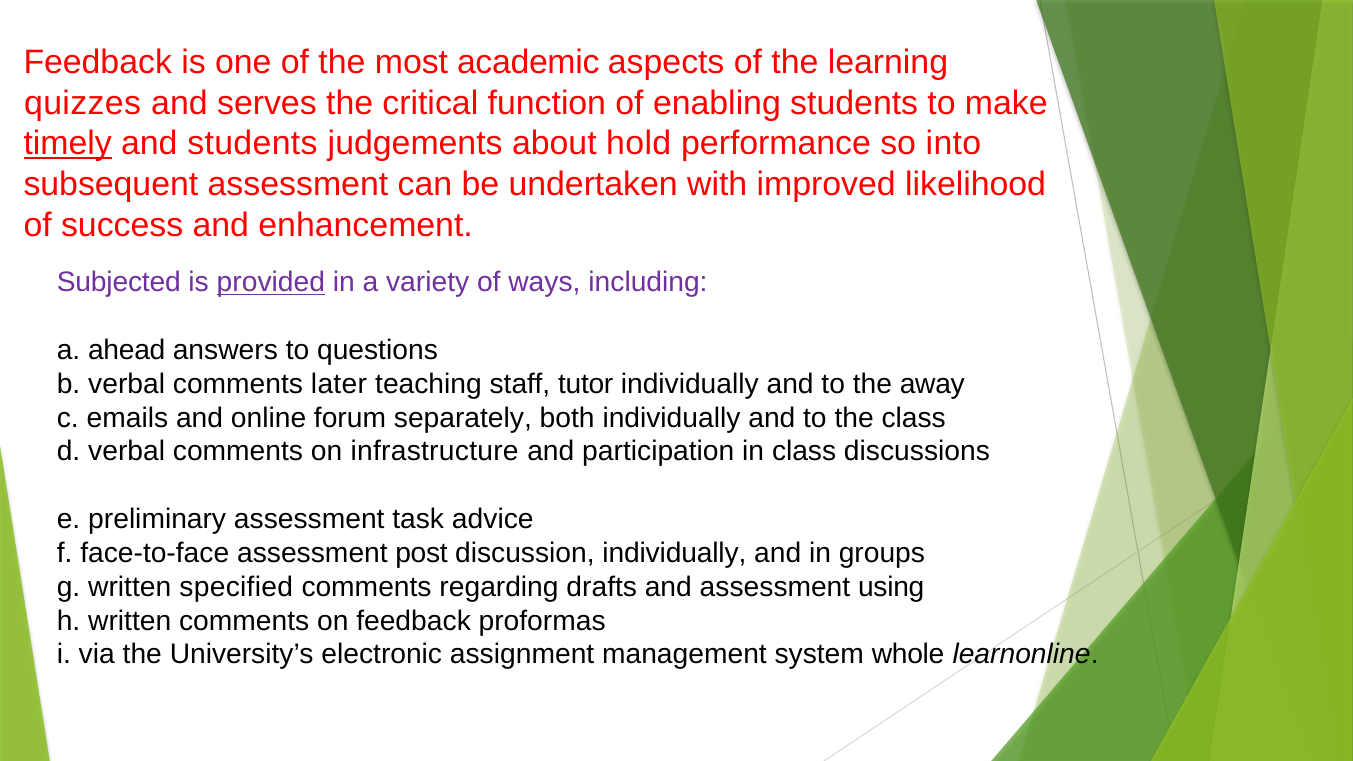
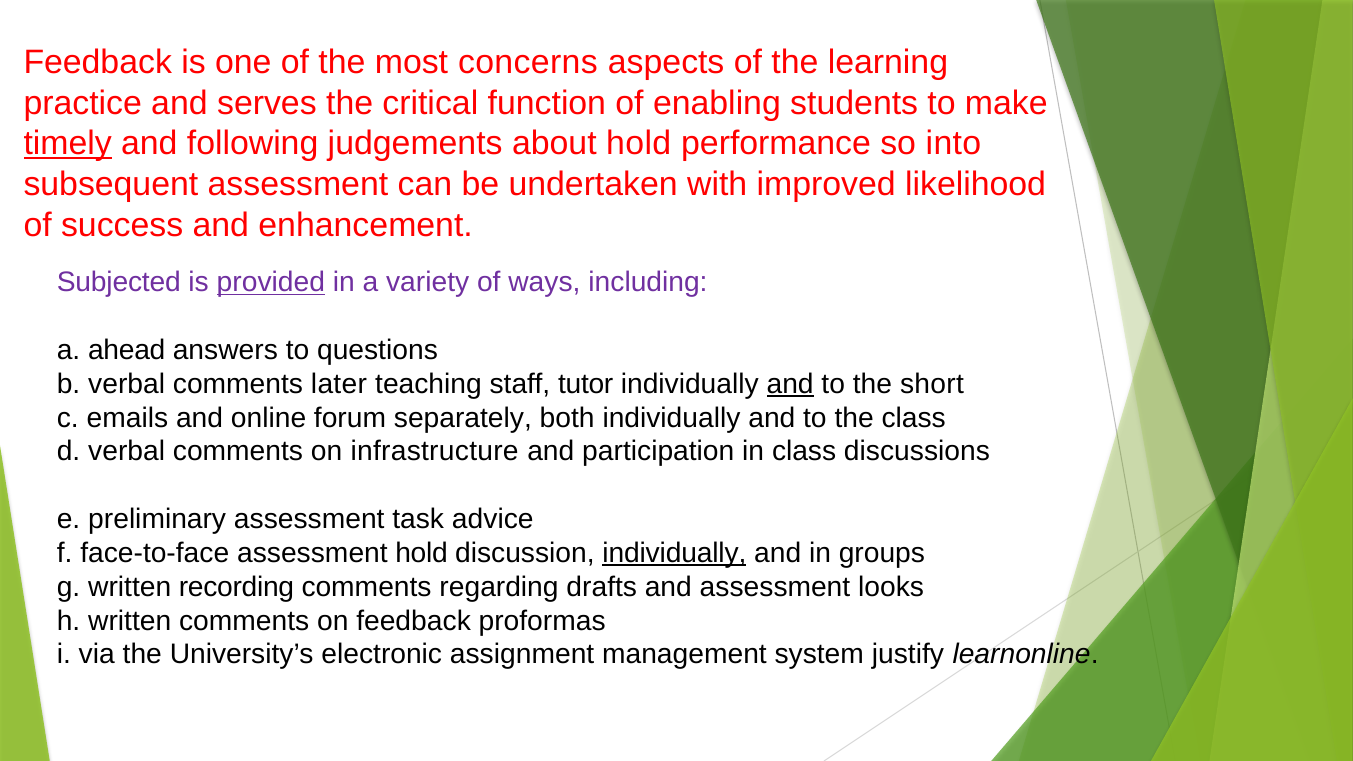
academic: academic -> concerns
quizzes: quizzes -> practice
and students: students -> following
and at (790, 384) underline: none -> present
away: away -> short
assessment post: post -> hold
individually at (674, 553) underline: none -> present
specified: specified -> recording
using: using -> looks
whole: whole -> justify
